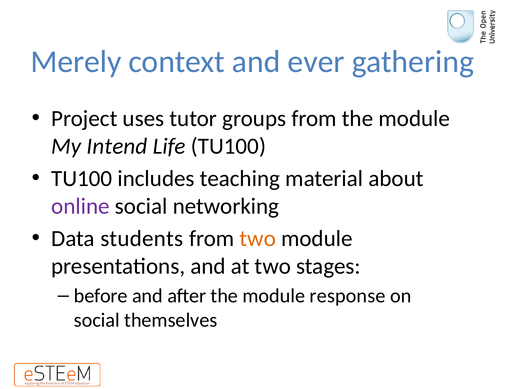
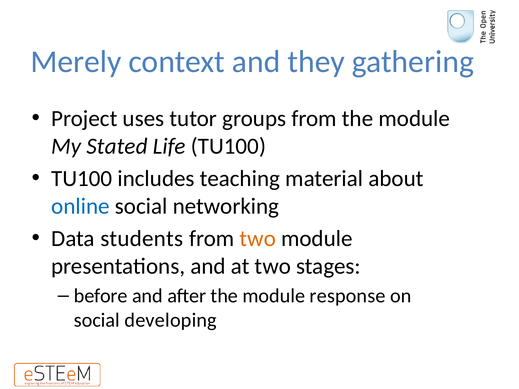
ever: ever -> they
Intend: Intend -> Stated
online colour: purple -> blue
themselves: themselves -> developing
